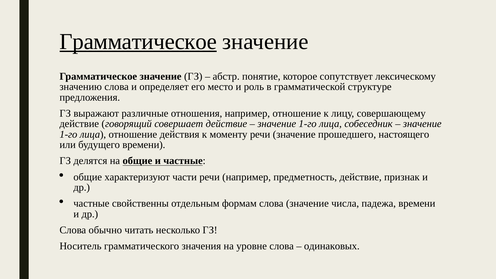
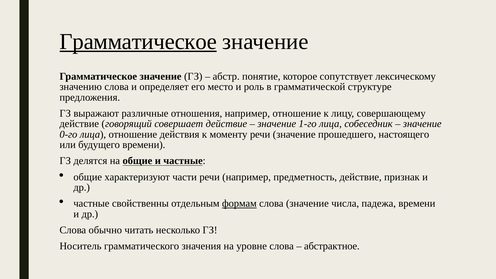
1-го at (68, 134): 1-го -> 0-го
формам underline: none -> present
одинаковых: одинаковых -> абстрактное
